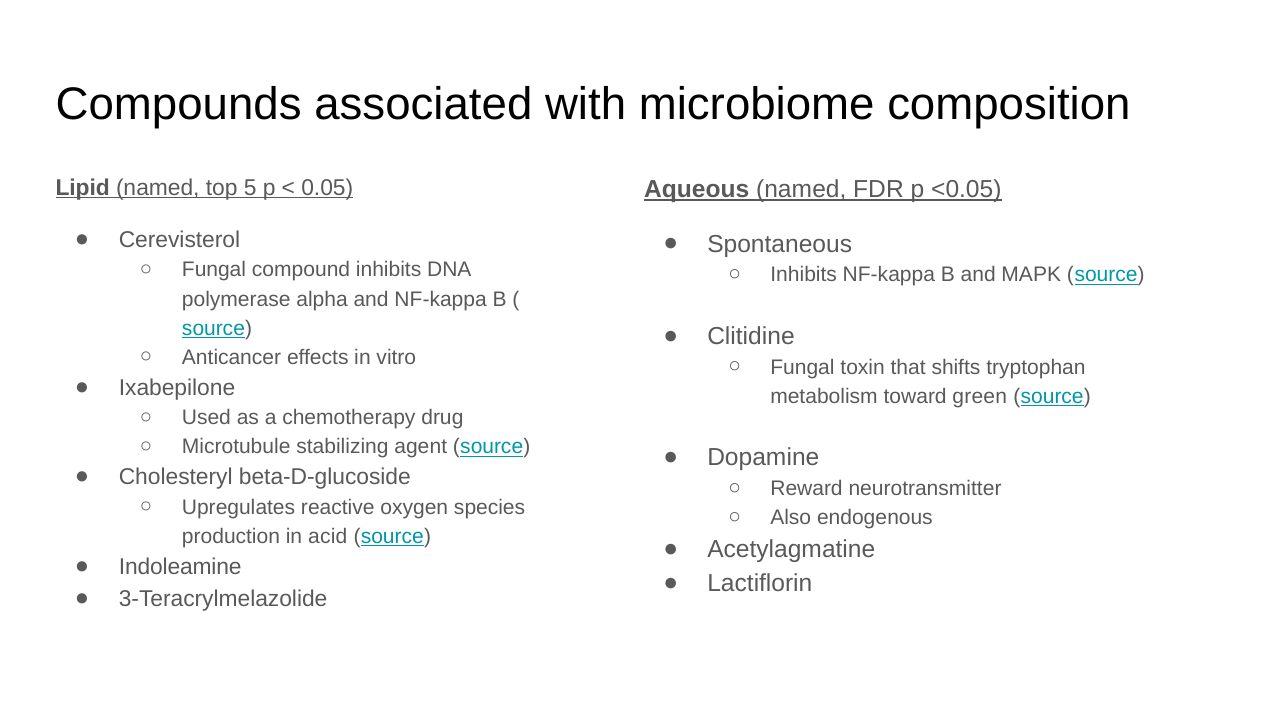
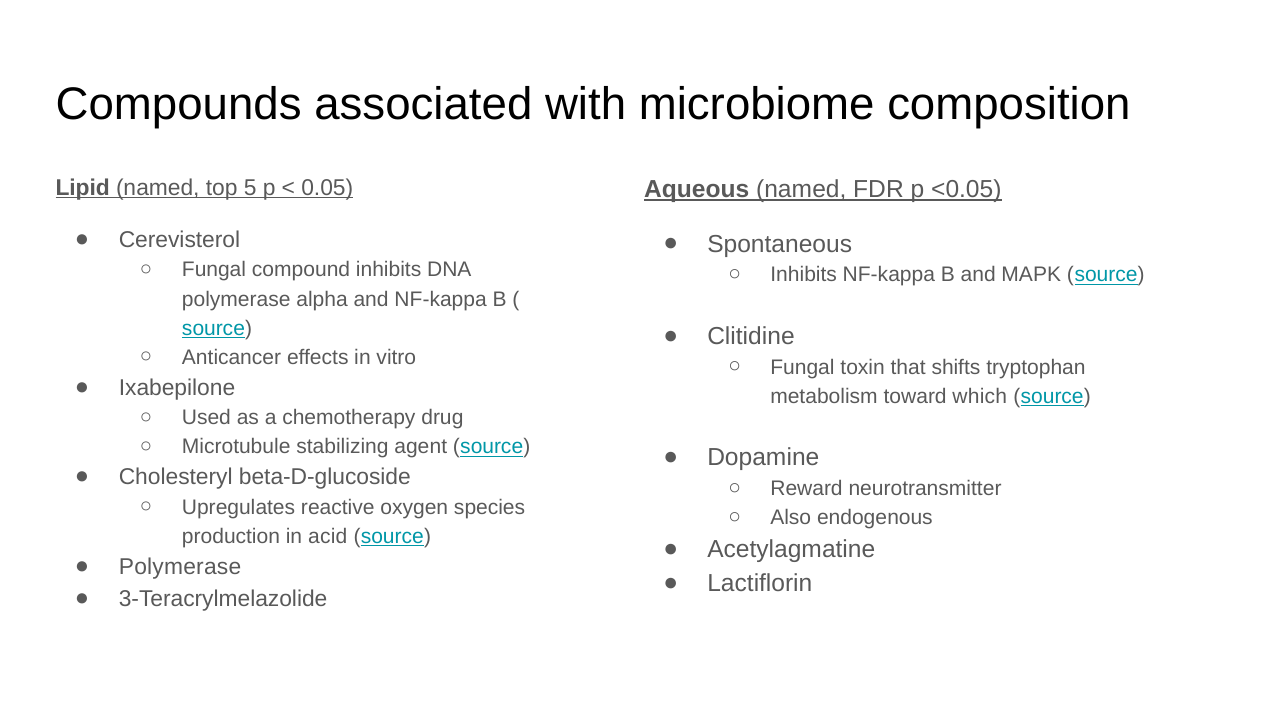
green: green -> which
Indoleamine at (180, 567): Indoleamine -> Polymerase
